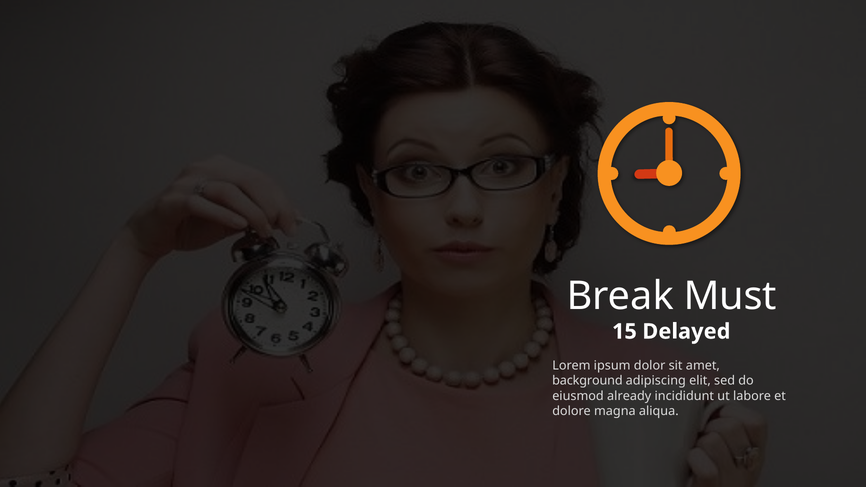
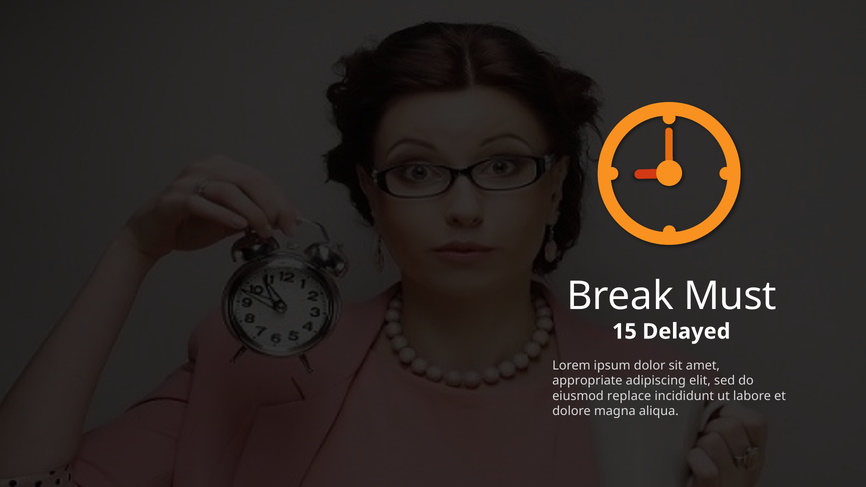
background: background -> appropriate
already: already -> replace
